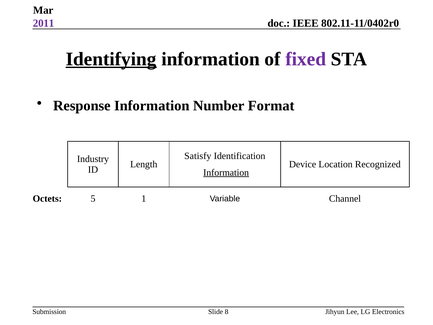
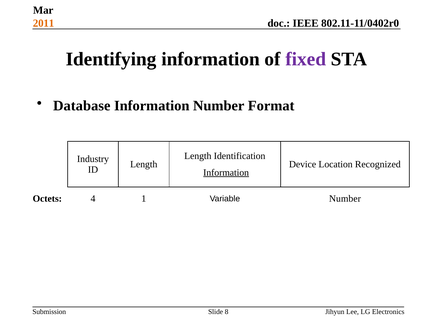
2011 colour: purple -> orange
Identifying underline: present -> none
Response: Response -> Database
Satisfy at (198, 156): Satisfy -> Length
5: 5 -> 4
Variable Channel: Channel -> Number
